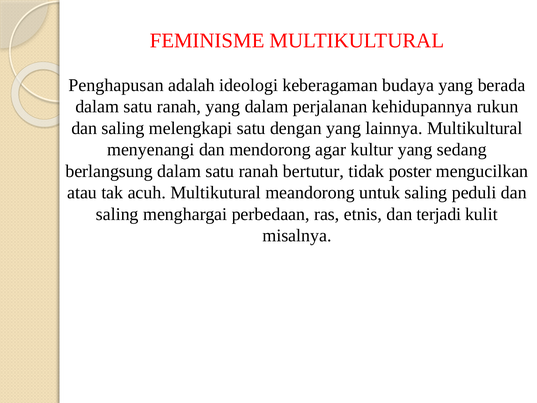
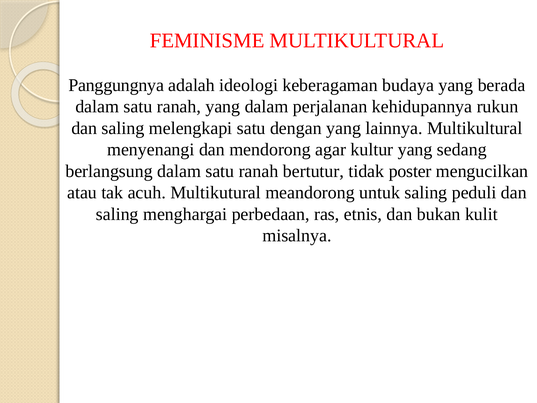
Penghapusan: Penghapusan -> Panggungnya
terjadi: terjadi -> bukan
